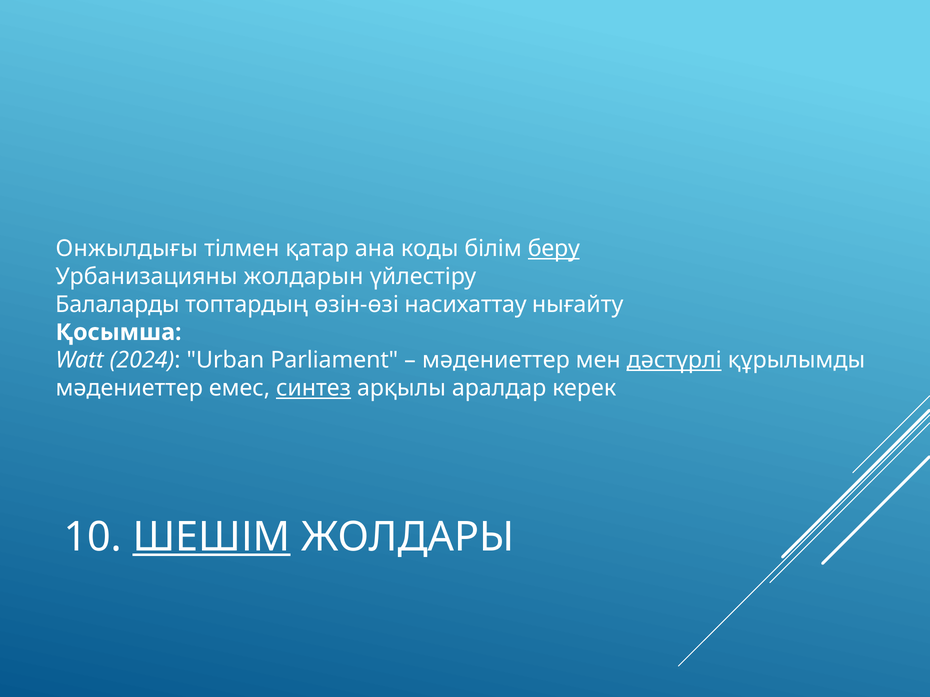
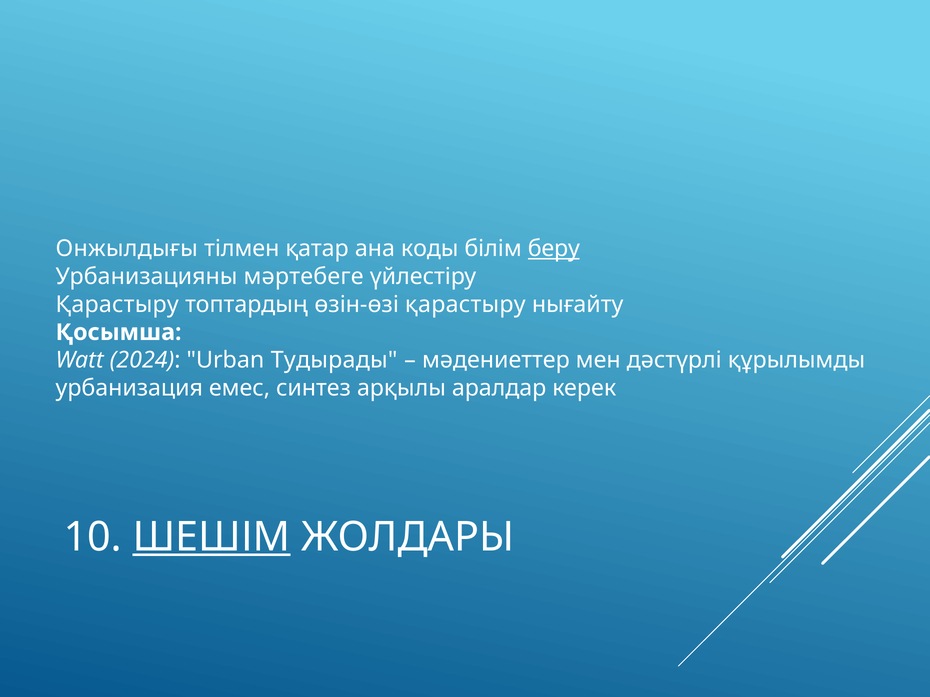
жолдарын: жолдарын -> мәртебеге
Балаларды at (117, 305): Балаларды -> Қарастыру
өзін-өзі насихаттау: насихаттау -> қарастыру
Parliament: Parliament -> Тудырады
дәстүрлі underline: present -> none
мәдениеттер at (129, 388): мәдениеттер -> урбанизация
синтез underline: present -> none
